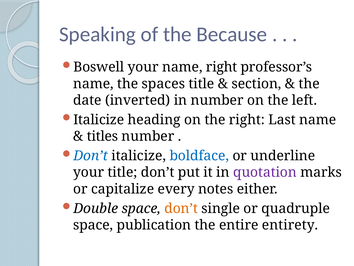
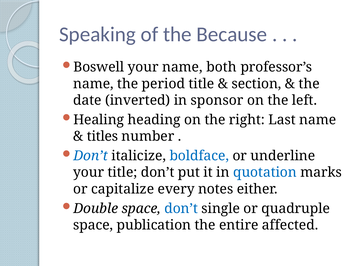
name right: right -> both
spaces: spaces -> period
in number: number -> sponsor
Italicize at (99, 120): Italicize -> Healing
quotation colour: purple -> blue
don’t at (181, 208) colour: orange -> blue
entirety: entirety -> affected
